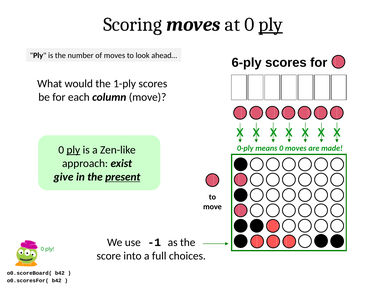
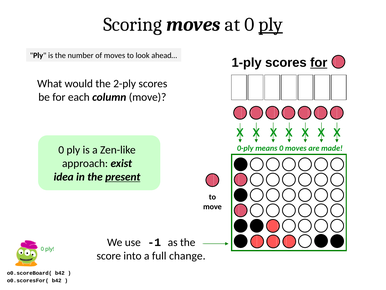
6-ply: 6-ply -> 1-ply
for at (319, 62) underline: none -> present
1-ply: 1-ply -> 2-ply
ply at (73, 150) underline: present -> none
give: give -> idea
choices: choices -> change
